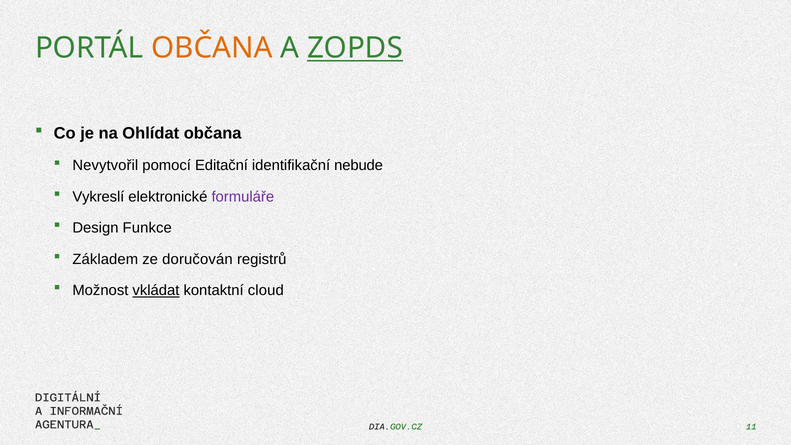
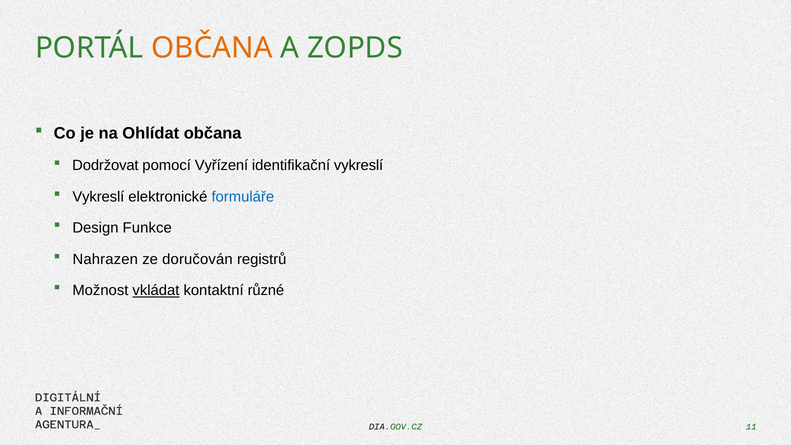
ZOPDS underline: present -> none
Nevytvořil: Nevytvořil -> Dodržovat
Editační: Editační -> Vyřízení
identifikační nebude: nebude -> vykreslí
formuláře colour: purple -> blue
Základem: Základem -> Nahrazen
cloud: cloud -> různé
